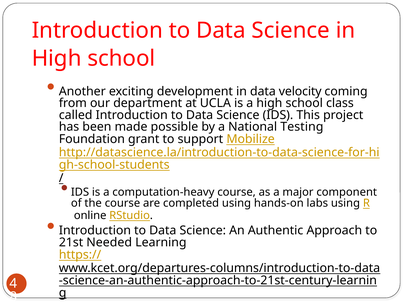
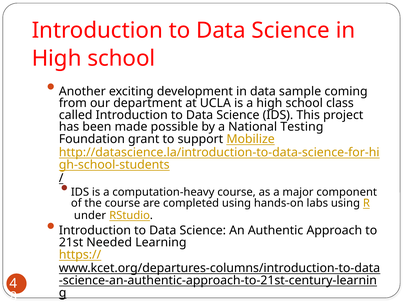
velocity: velocity -> sample
online: online -> under
